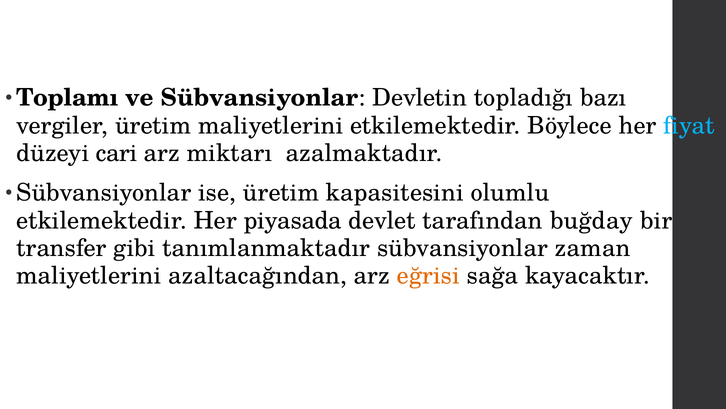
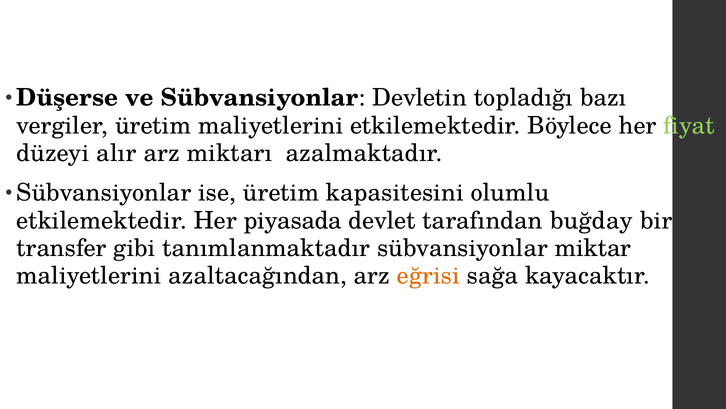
Toplamı: Toplamı -> Düşerse
fiyat colour: light blue -> light green
cari: cari -> alır
zaman: zaman -> miktar
